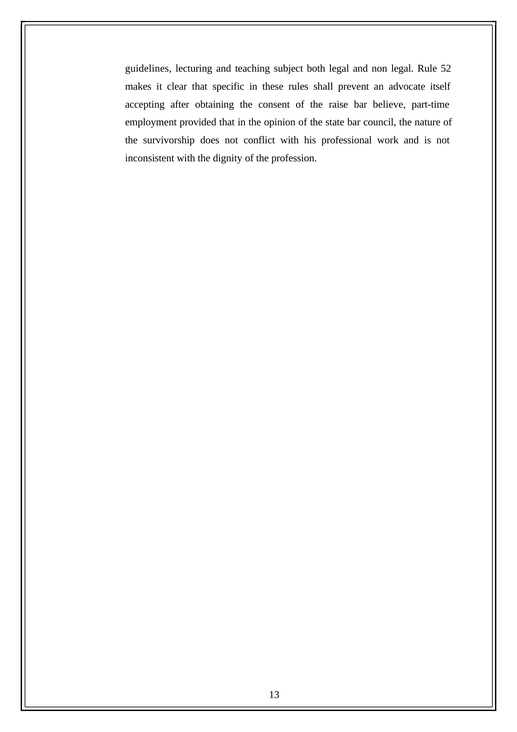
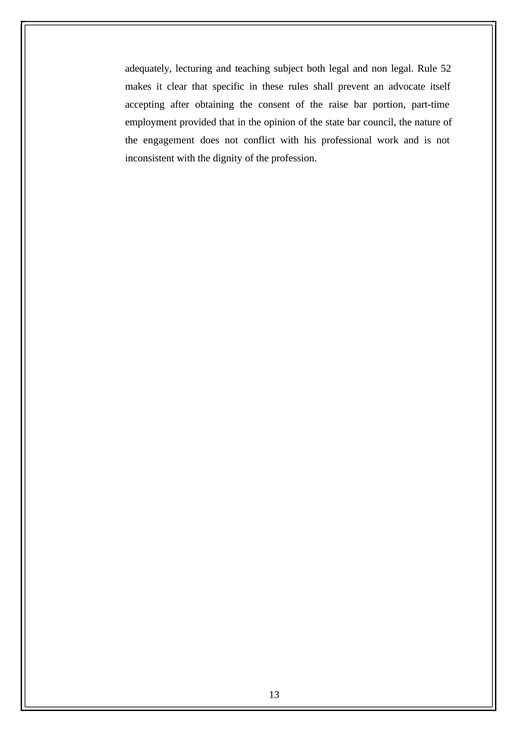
guidelines: guidelines -> adequately
believe: believe -> portion
survivorship: survivorship -> engagement
